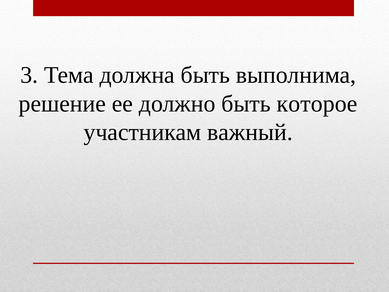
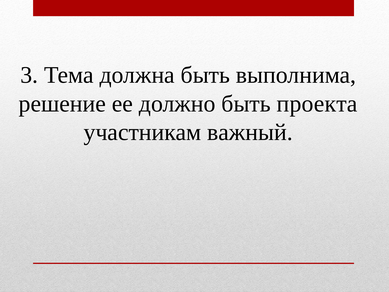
которое: которое -> проекта
